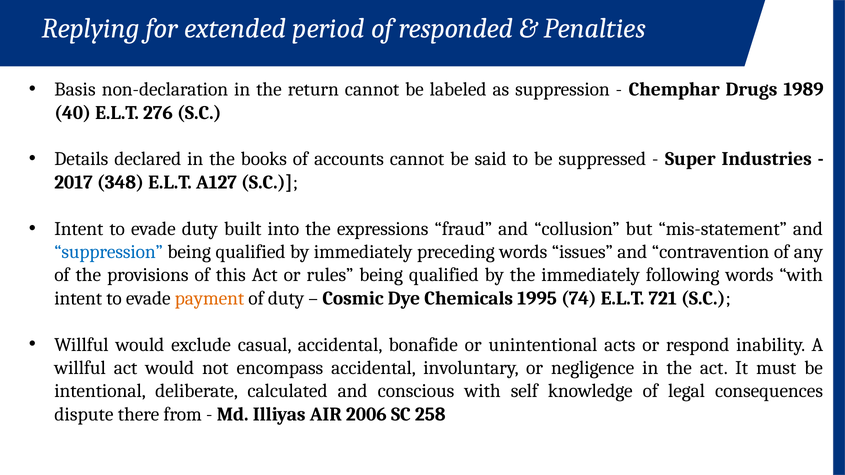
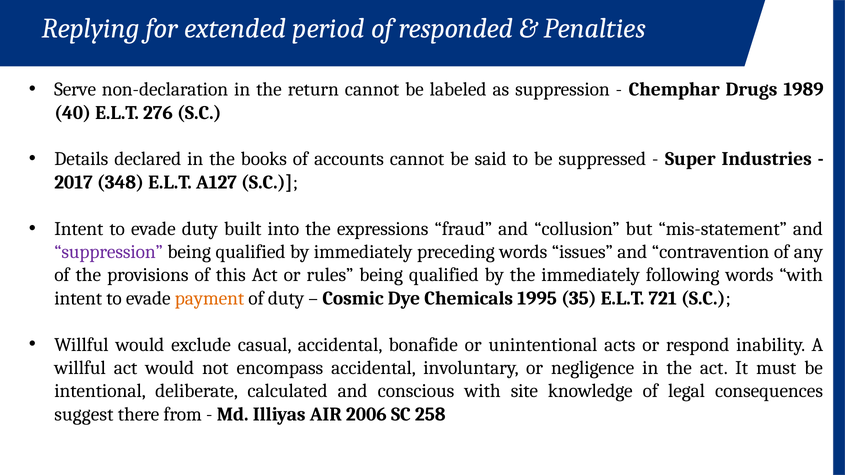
Basis: Basis -> Serve
suppression at (109, 252) colour: blue -> purple
74: 74 -> 35
self: self -> site
dispute: dispute -> suggest
